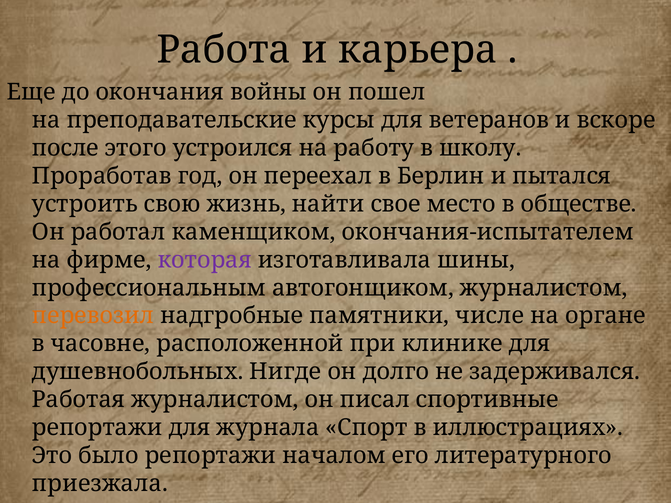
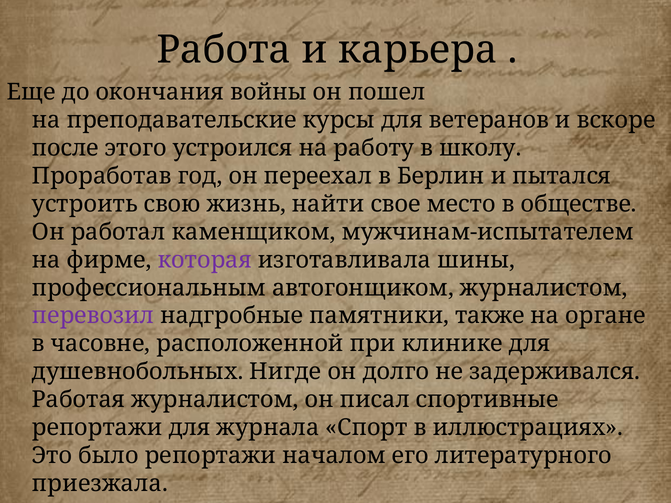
окончания-испытателем: окончания-испытателем -> мужчинам-испытателем
перевозил colour: orange -> purple
числе: числе -> также
